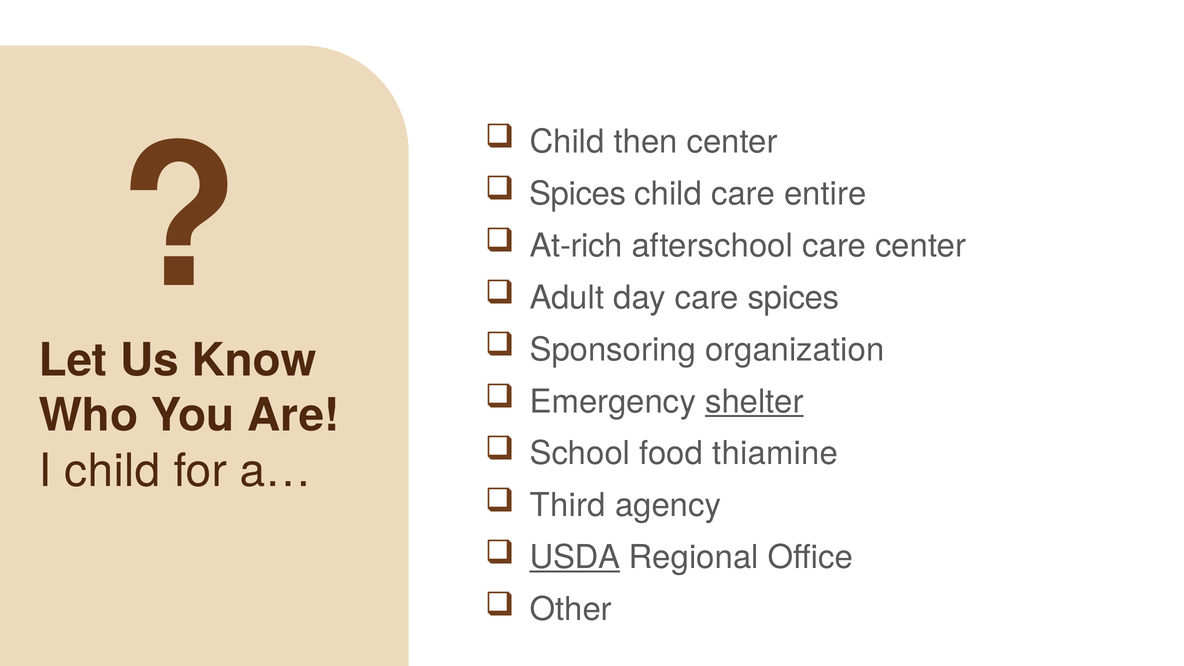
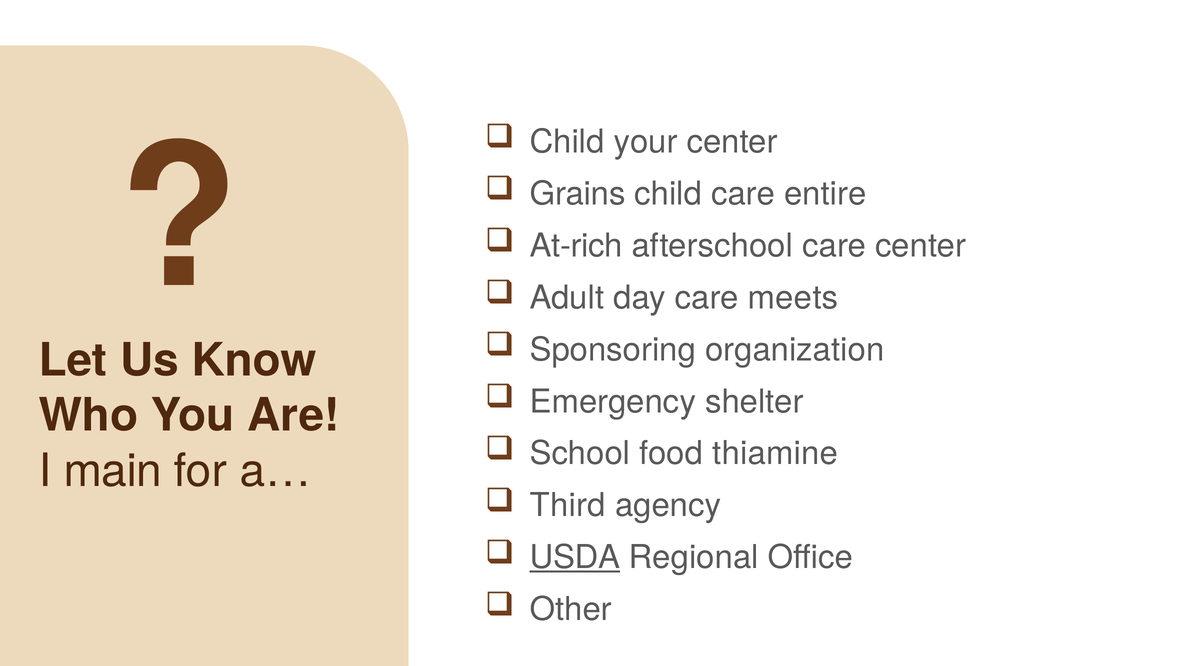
then: then -> your
Spices at (578, 194): Spices -> Grains
care spices: spices -> meets
shelter underline: present -> none
I child: child -> main
